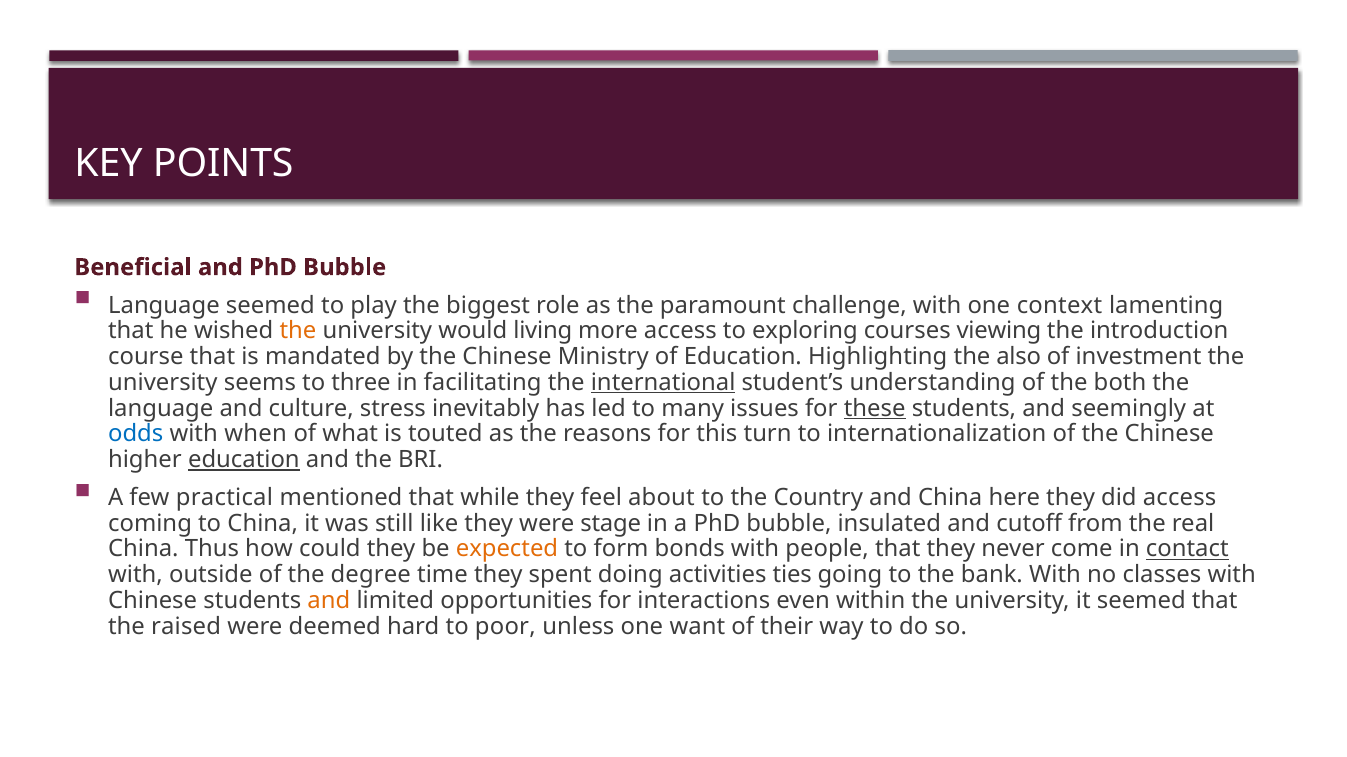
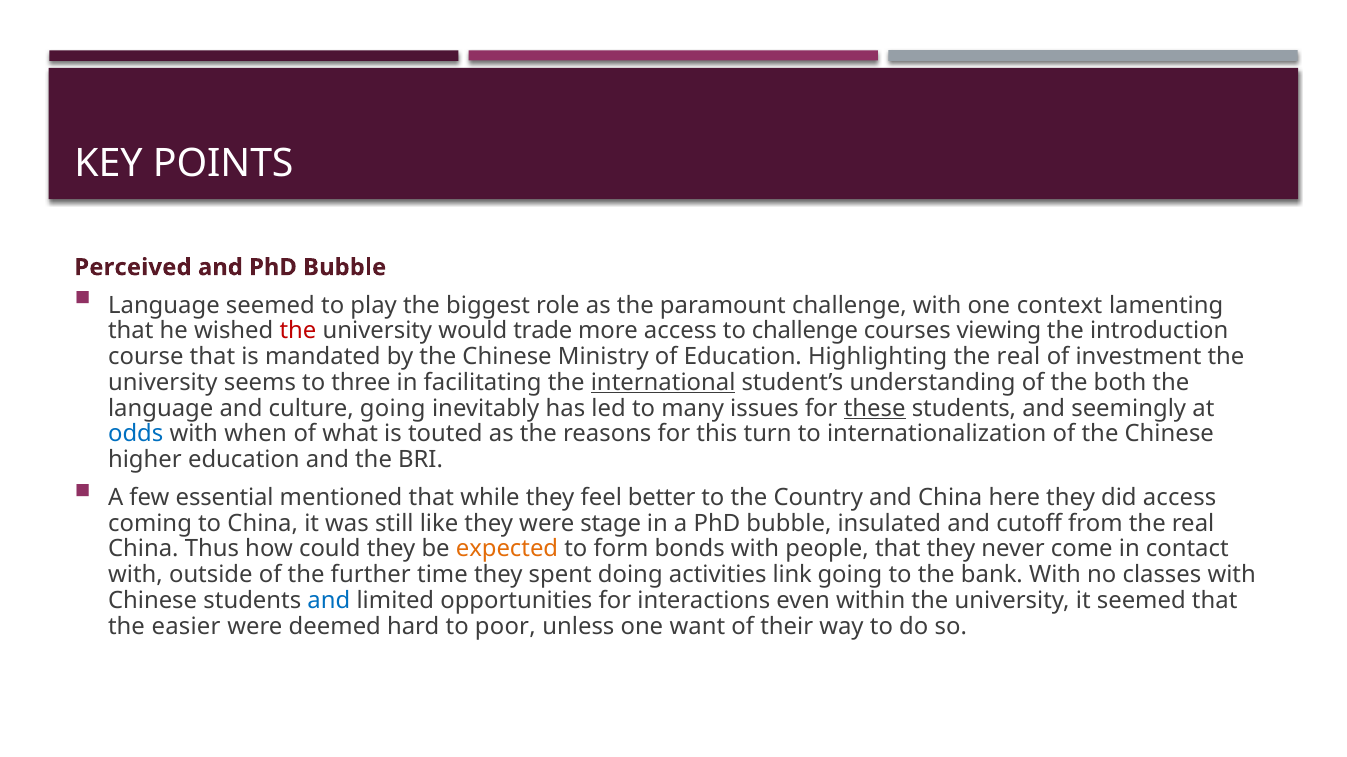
Beneficial: Beneficial -> Perceived
the at (298, 331) colour: orange -> red
living: living -> trade
to exploring: exploring -> challenge
Highlighting the also: also -> real
culture stress: stress -> going
education at (244, 460) underline: present -> none
practical: practical -> essential
about: about -> better
contact underline: present -> none
degree: degree -> further
ties: ties -> link
and at (329, 601) colour: orange -> blue
raised: raised -> easier
